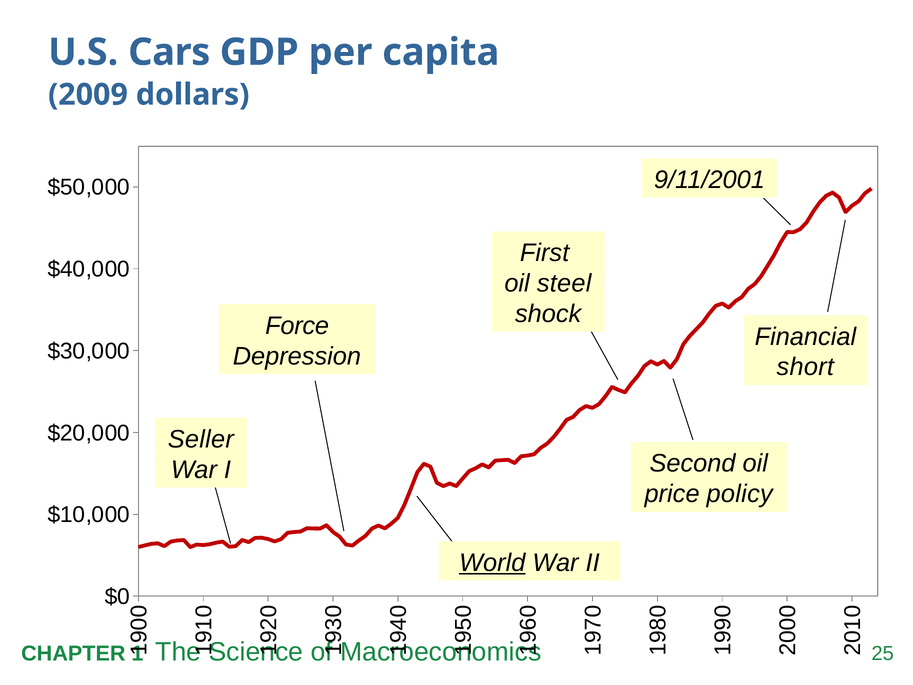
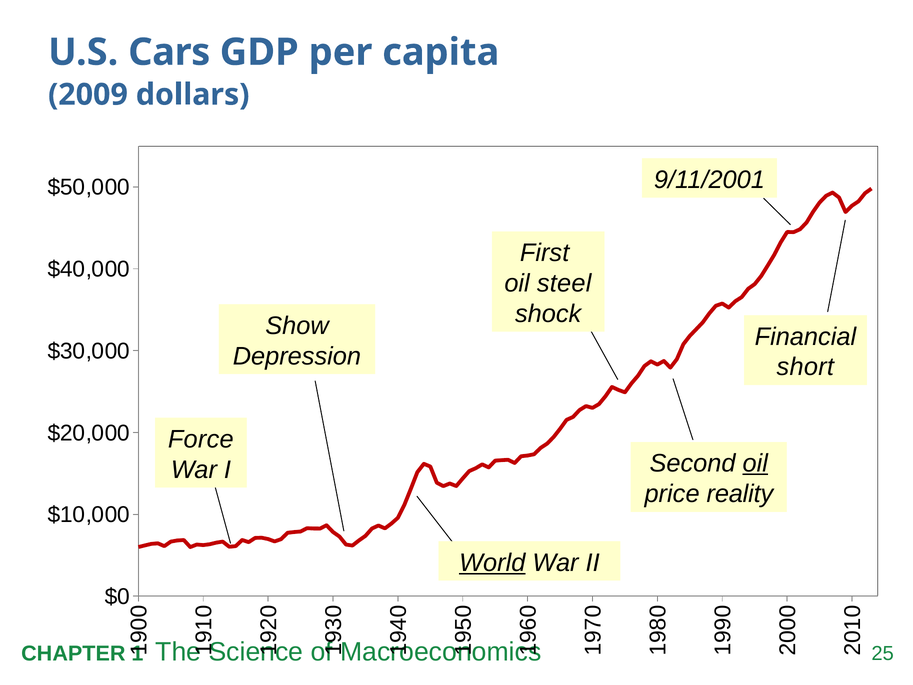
Force: Force -> Show
Seller: Seller -> Force
oil at (755, 463) underline: none -> present
policy: policy -> reality
